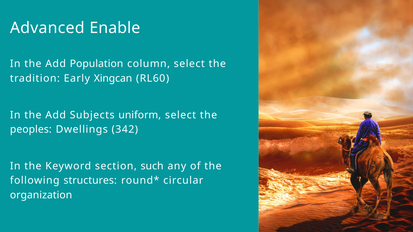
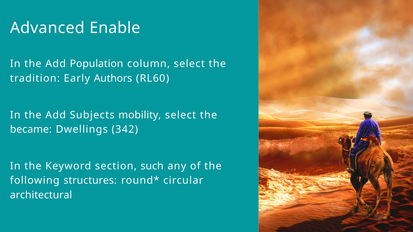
Xingcan: Xingcan -> Authors
uniform: uniform -> mobility
peoples: peoples -> became
organization: organization -> architectural
